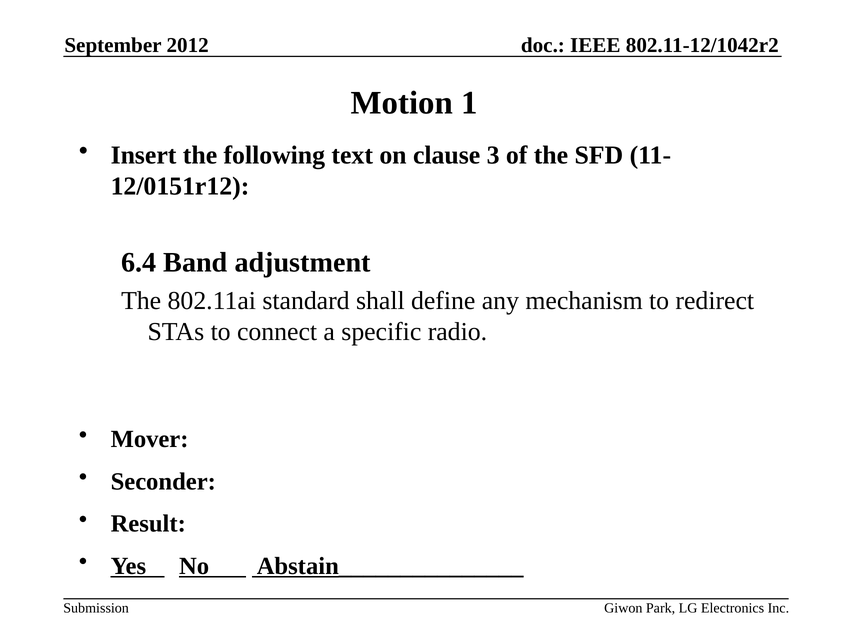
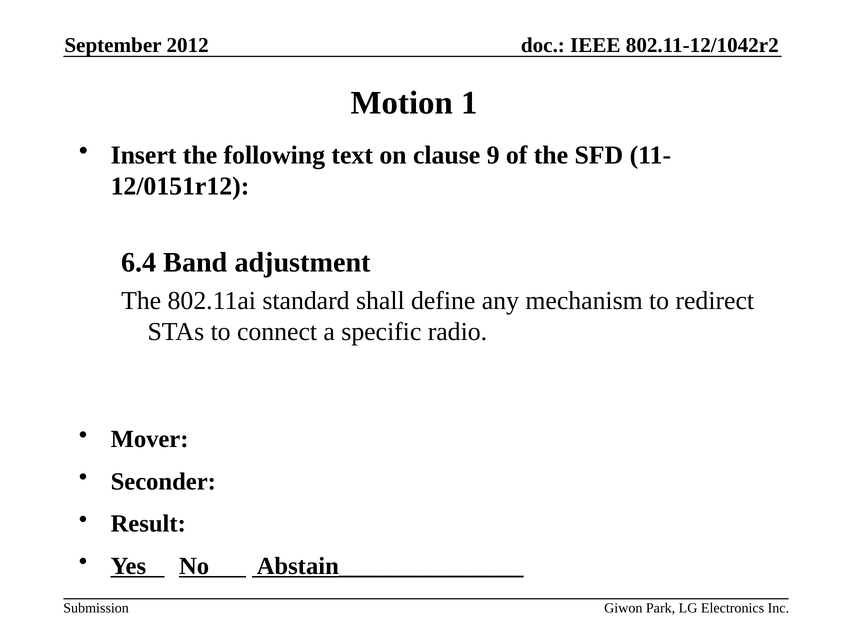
3: 3 -> 9
